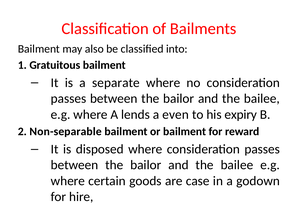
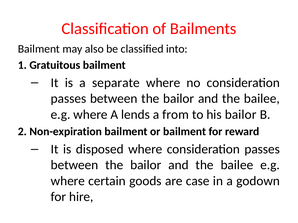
even: even -> from
his expiry: expiry -> bailor
Non-separable: Non-separable -> Non-expiration
